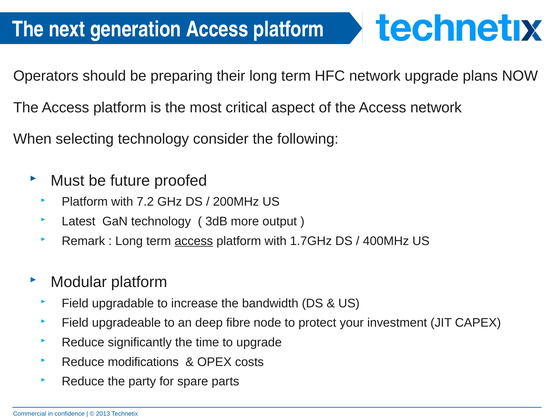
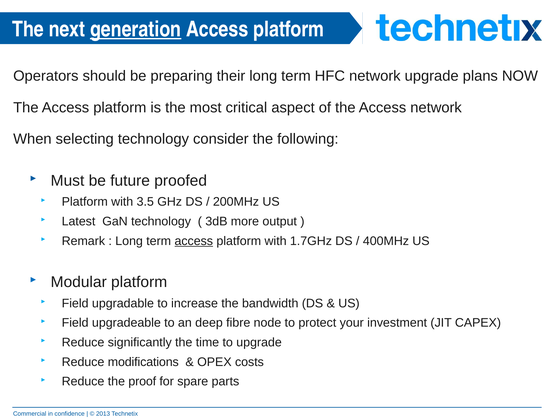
generation underline: none -> present
7.2: 7.2 -> 3.5
party: party -> proof
